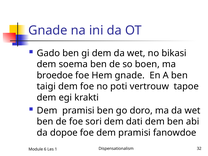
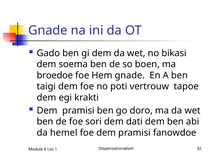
dopoe: dopoe -> hemel
